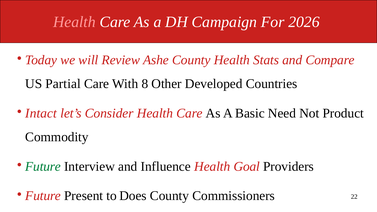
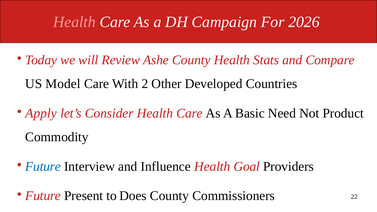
Partial: Partial -> Model
8: 8 -> 2
Intact: Intact -> Apply
Future at (43, 166) colour: green -> blue
